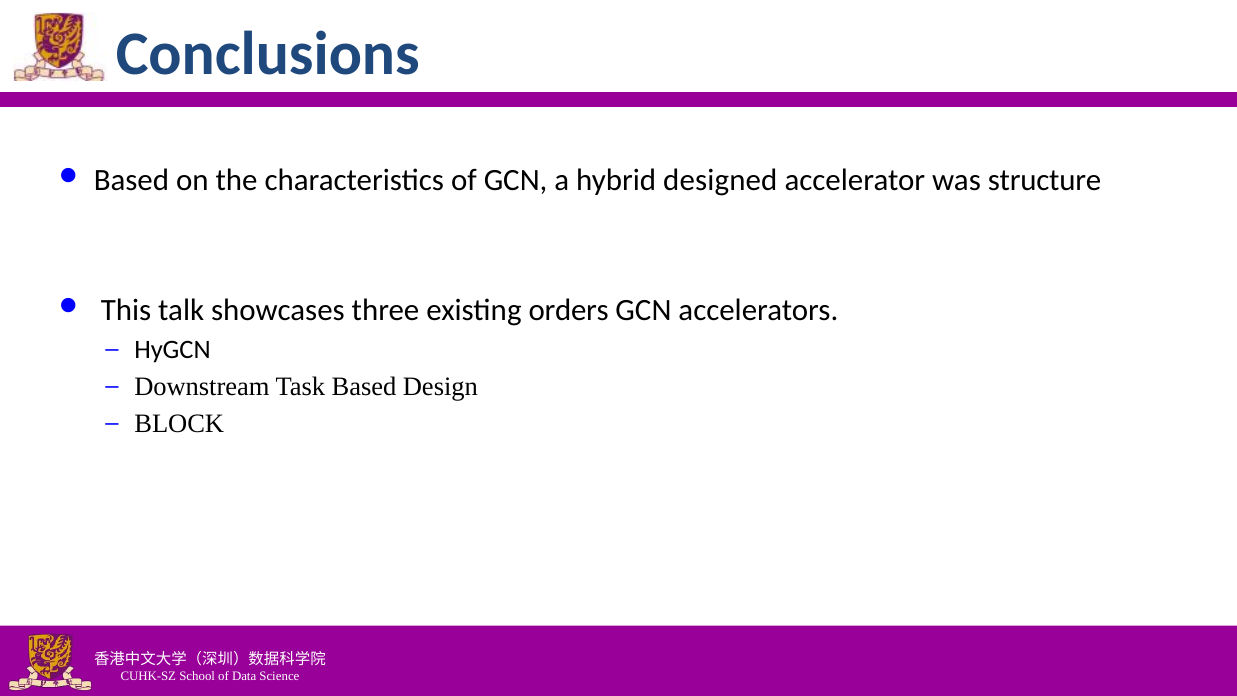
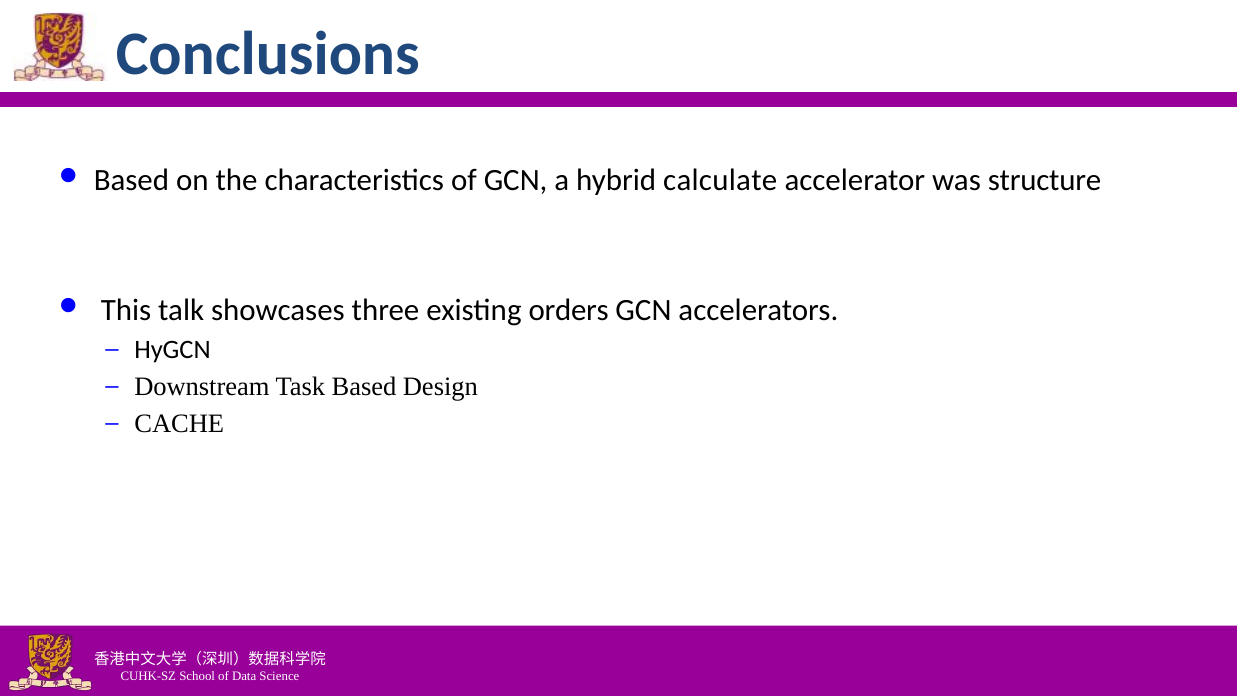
designed: designed -> calculate
BLOCK: BLOCK -> CACHE
